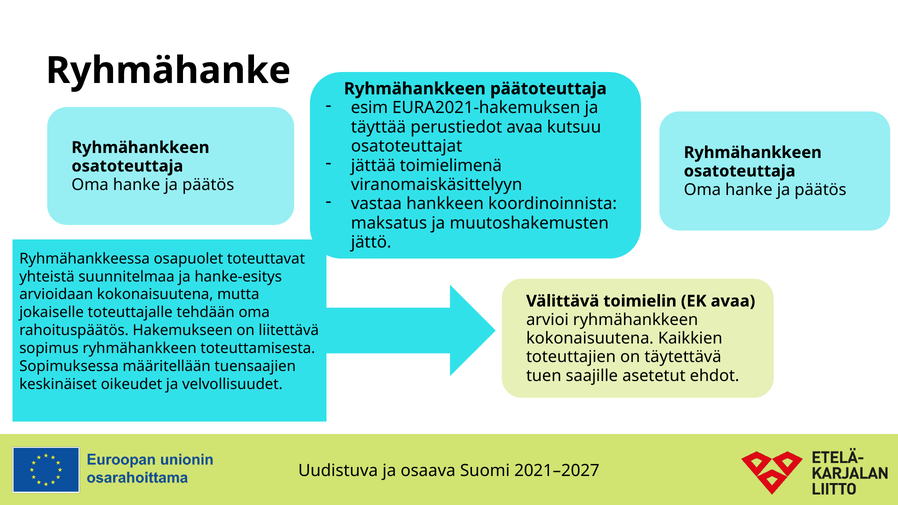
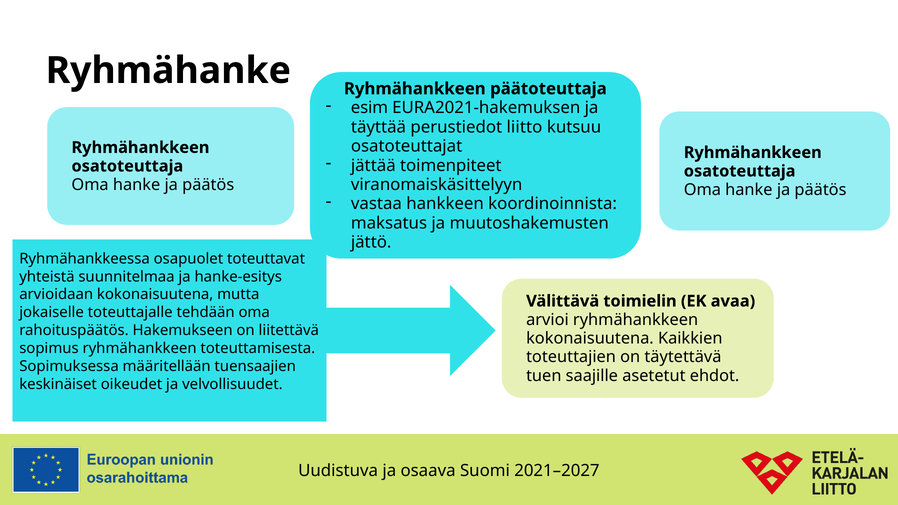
perustiedot avaa: avaa -> liitto
toimielimenä: toimielimenä -> toimenpiteet
